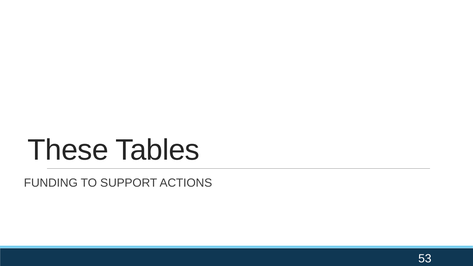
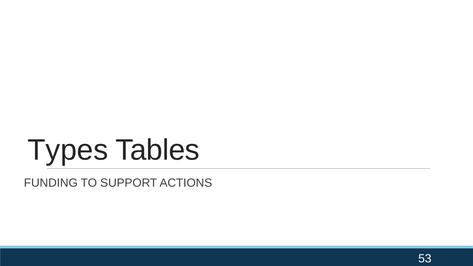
These: These -> Types
